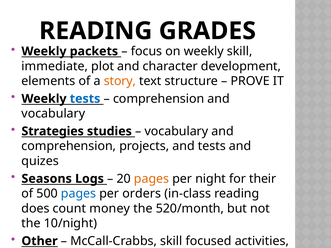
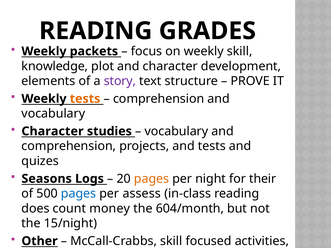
immediate: immediate -> knowledge
story colour: orange -> purple
tests at (85, 99) colour: blue -> orange
Strategies at (53, 131): Strategies -> Character
orders: orders -> assess
520/month: 520/month -> 604/month
10/night: 10/night -> 15/night
